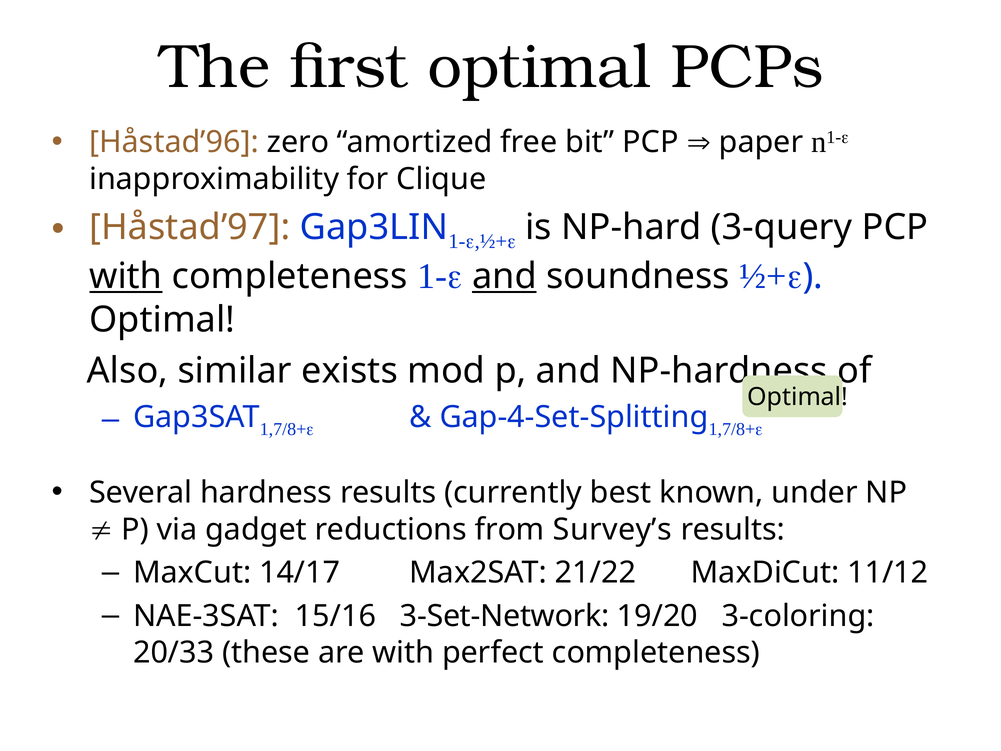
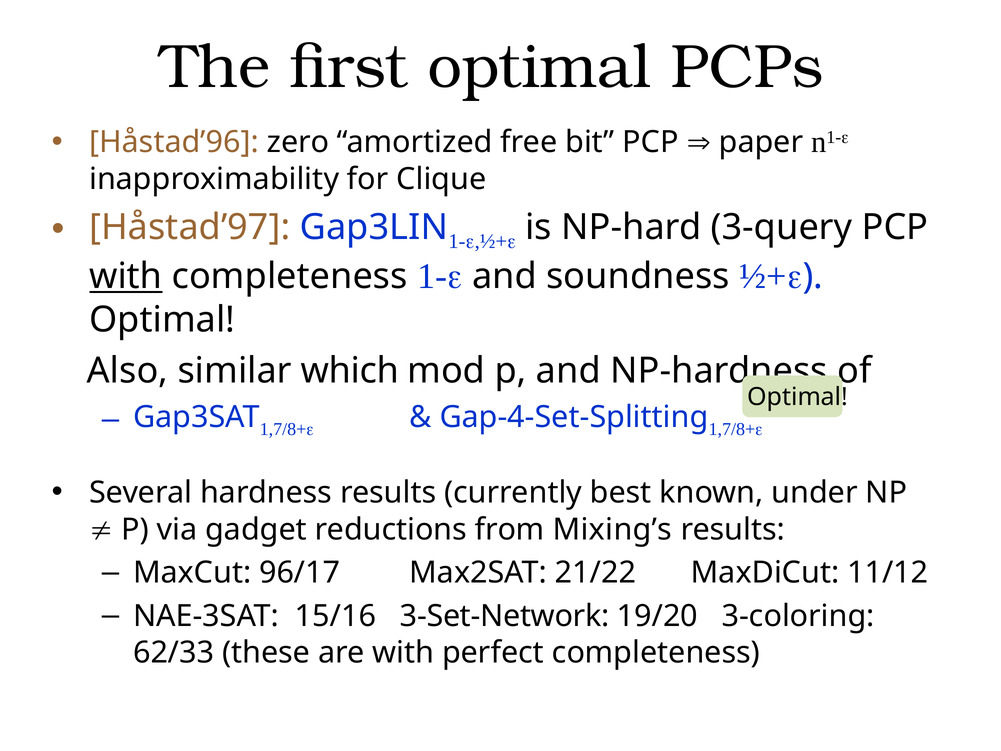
and at (504, 276) underline: present -> none
exists: exists -> which
Survey’s: Survey’s -> Mixing’s
14/17: 14/17 -> 96/17
20/33: 20/33 -> 62/33
